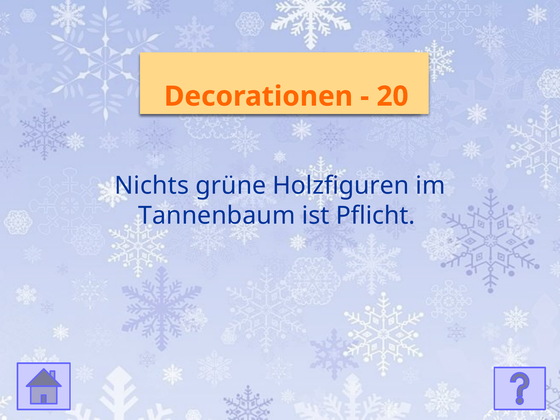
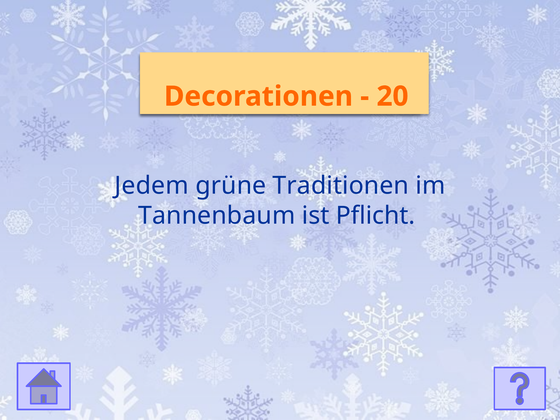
Nichts: Nichts -> Jedem
Holzfiguren: Holzfiguren -> Traditionen
